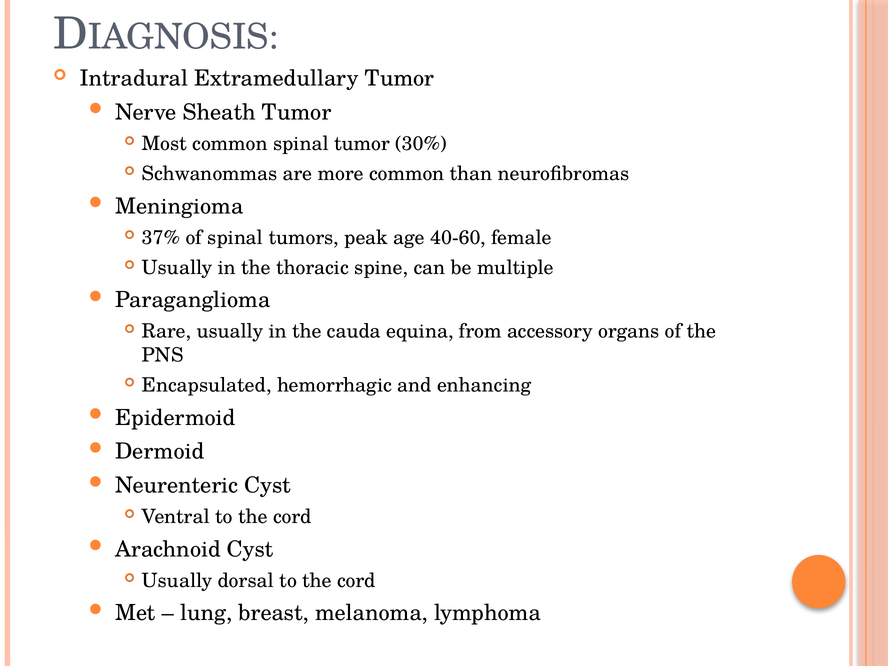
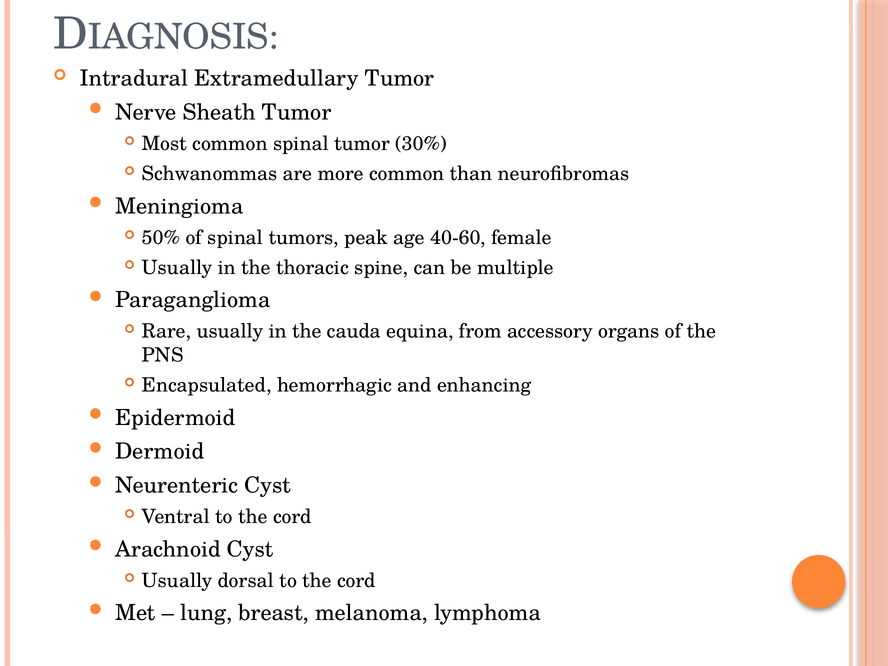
37%: 37% -> 50%
